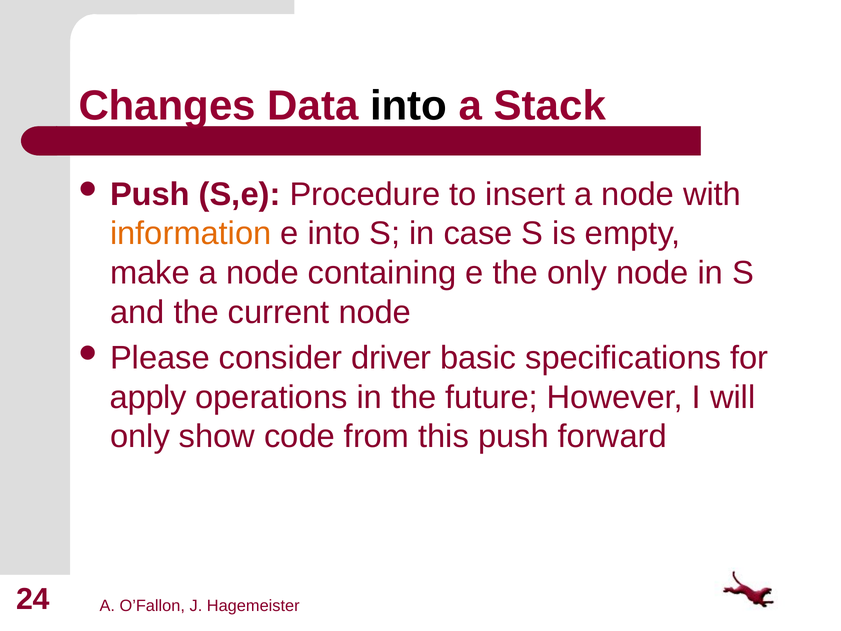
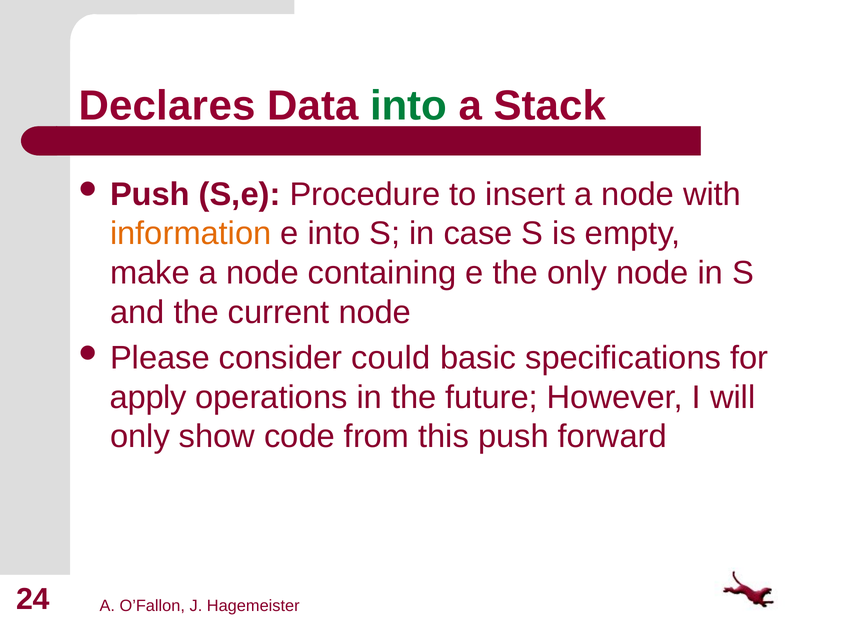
Changes: Changes -> Declares
into at (409, 106) colour: black -> green
driver: driver -> could
